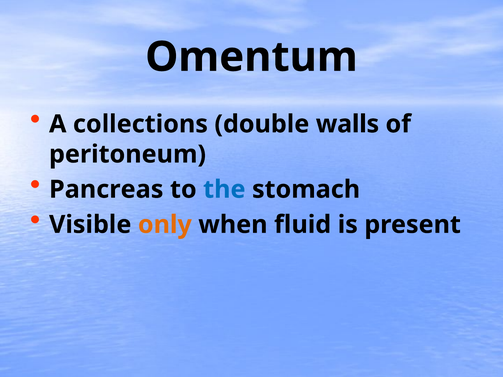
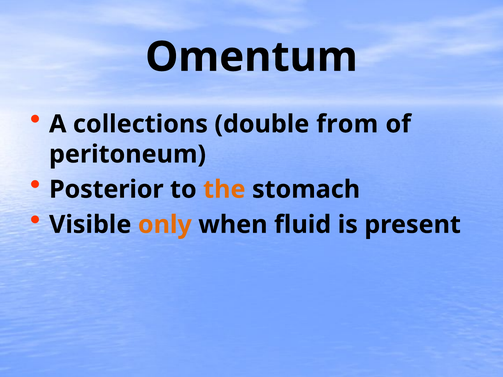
walls: walls -> from
Pancreas: Pancreas -> Posterior
the colour: blue -> orange
